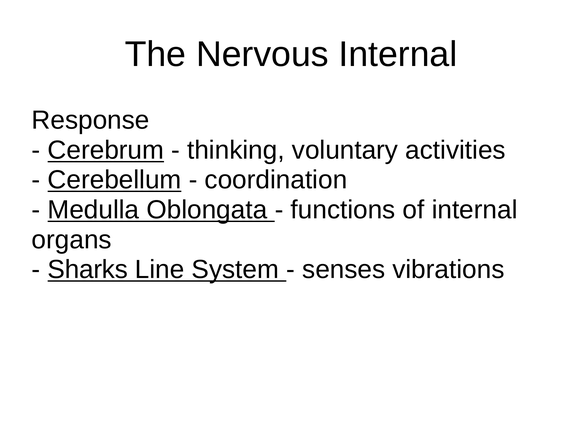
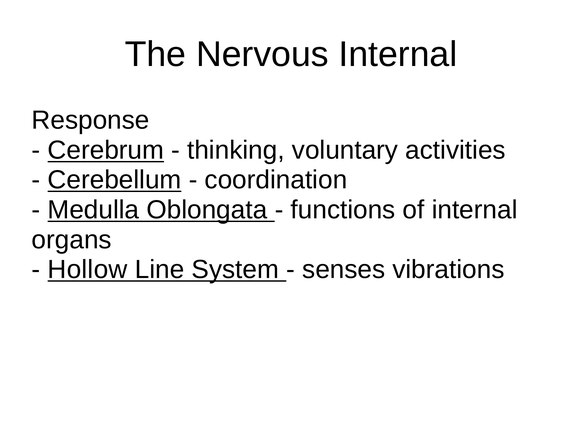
Sharks: Sharks -> Hollow
